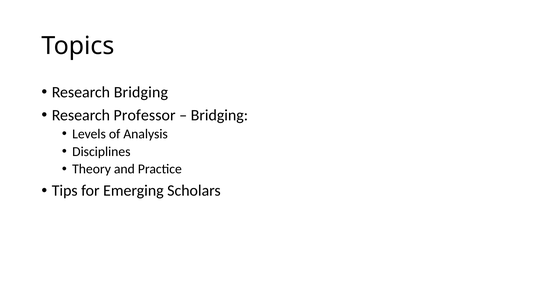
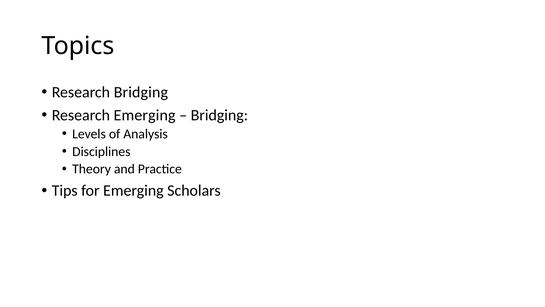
Research Professor: Professor -> Emerging
